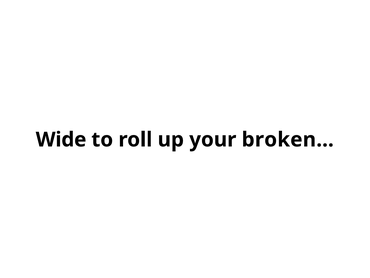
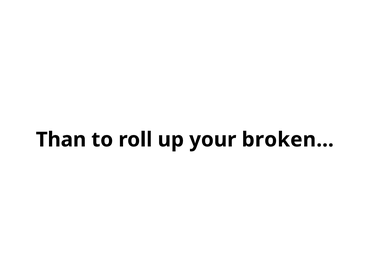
Wide: Wide -> Than
